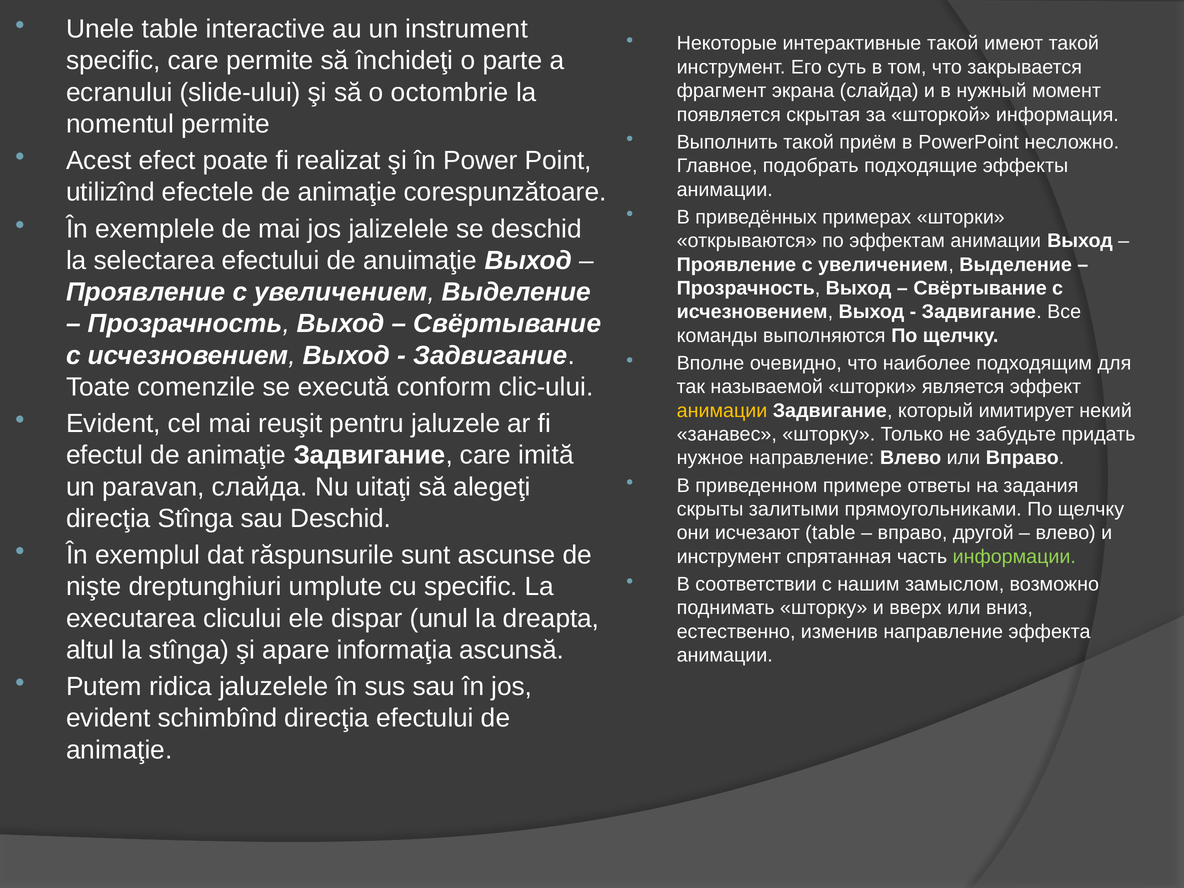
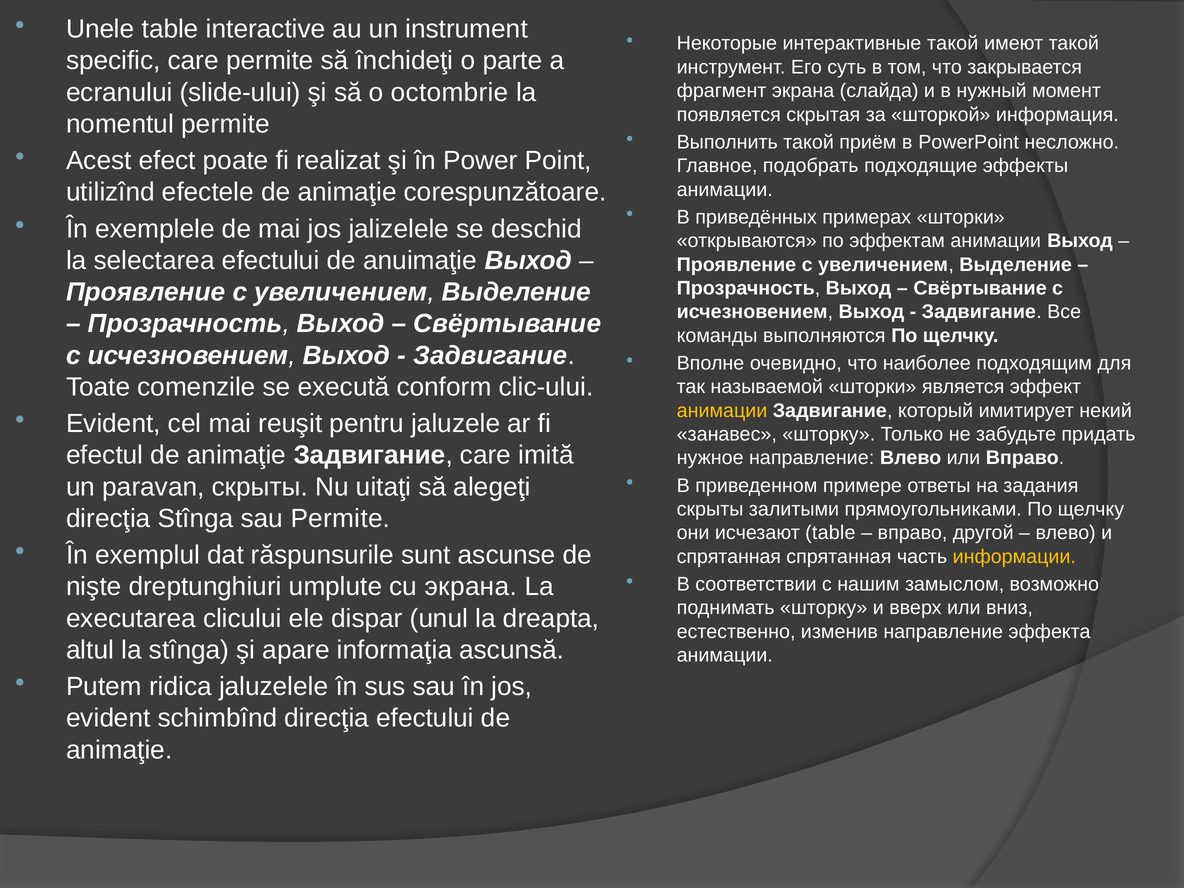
paravan слайда: слайда -> скрыты
sau Deschid: Deschid -> Permite
инструмент at (729, 557): инструмент -> спрятанная
информации colour: light green -> yellow
cu specific: specific -> экрана
